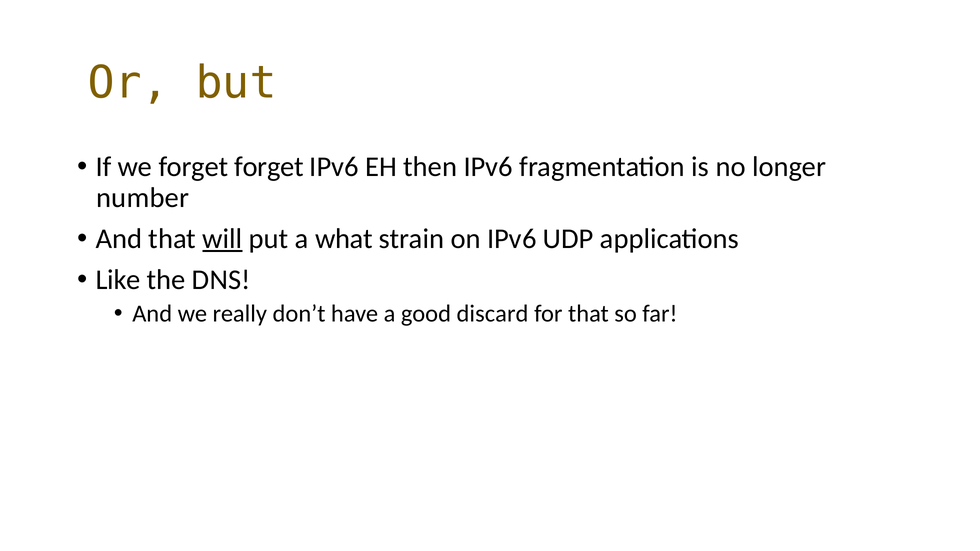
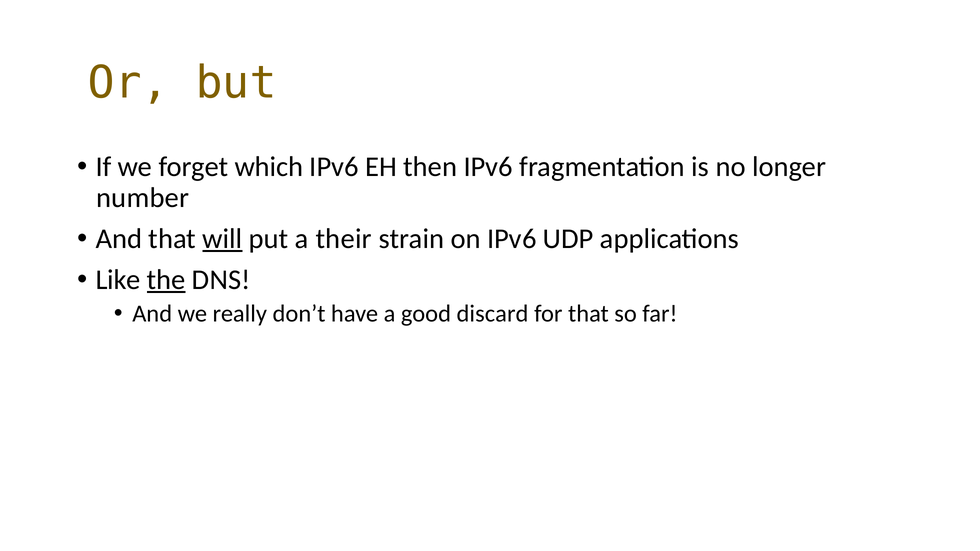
forget forget: forget -> which
what: what -> their
the underline: none -> present
